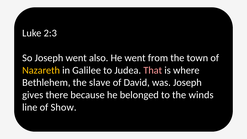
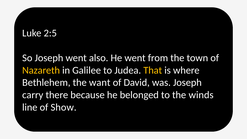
2:3: 2:3 -> 2:5
That colour: pink -> yellow
slave: slave -> want
gives: gives -> carry
